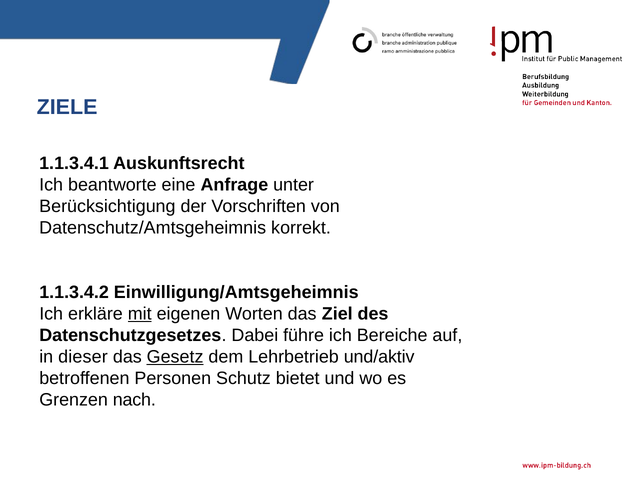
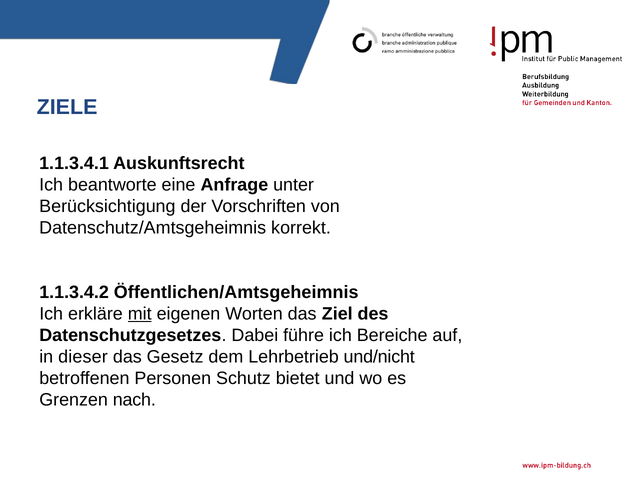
Einwilligung/Amtsgeheimnis: Einwilligung/Amtsgeheimnis -> Öffentlichen/Amtsgeheimnis
Gesetz underline: present -> none
und/aktiv: und/aktiv -> und/nicht
